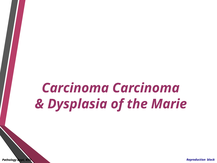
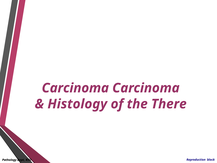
Dysplasia: Dysplasia -> Histology
Marie: Marie -> There
